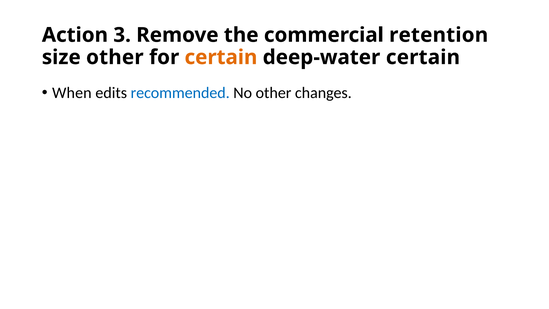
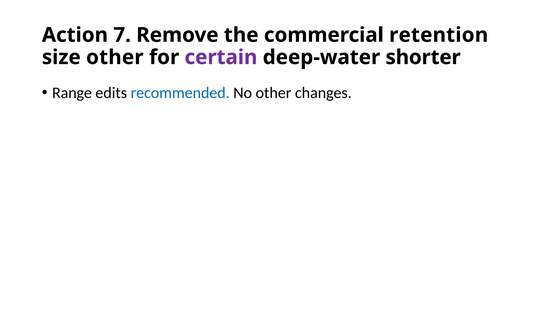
3: 3 -> 7
certain at (221, 57) colour: orange -> purple
deep-water certain: certain -> shorter
When: When -> Range
